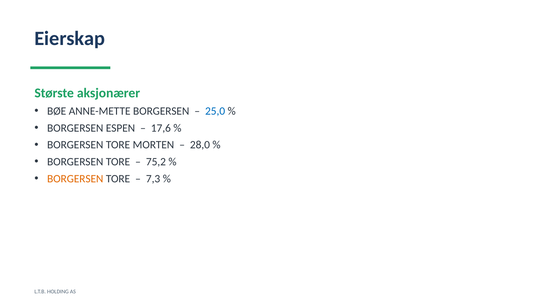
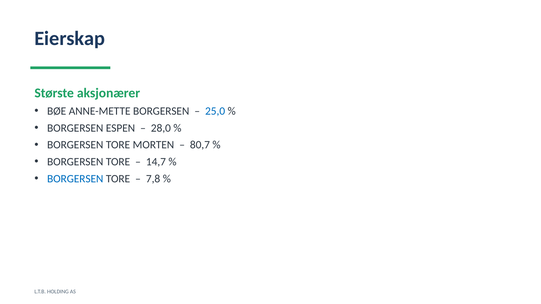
17,6: 17,6 -> 28,0
28,0: 28,0 -> 80,7
75,2: 75,2 -> 14,7
BORGERSEN at (75, 179) colour: orange -> blue
7,3: 7,3 -> 7,8
